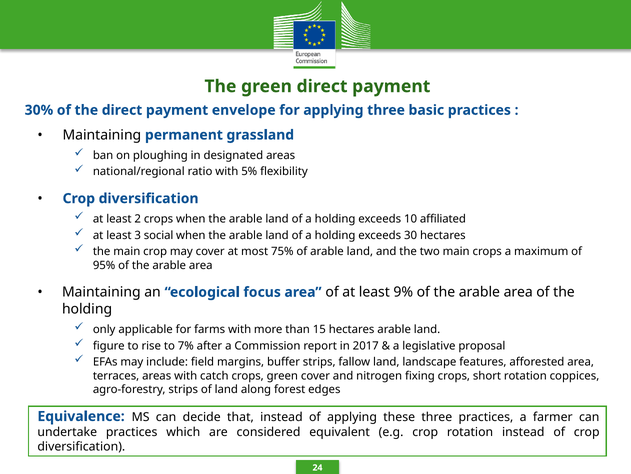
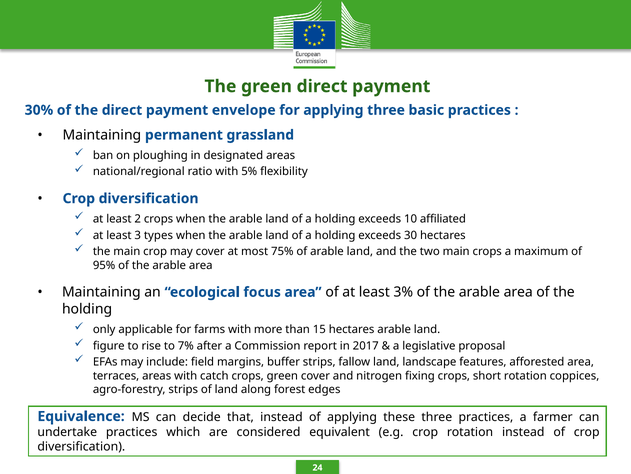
social: social -> types
9%: 9% -> 3%
